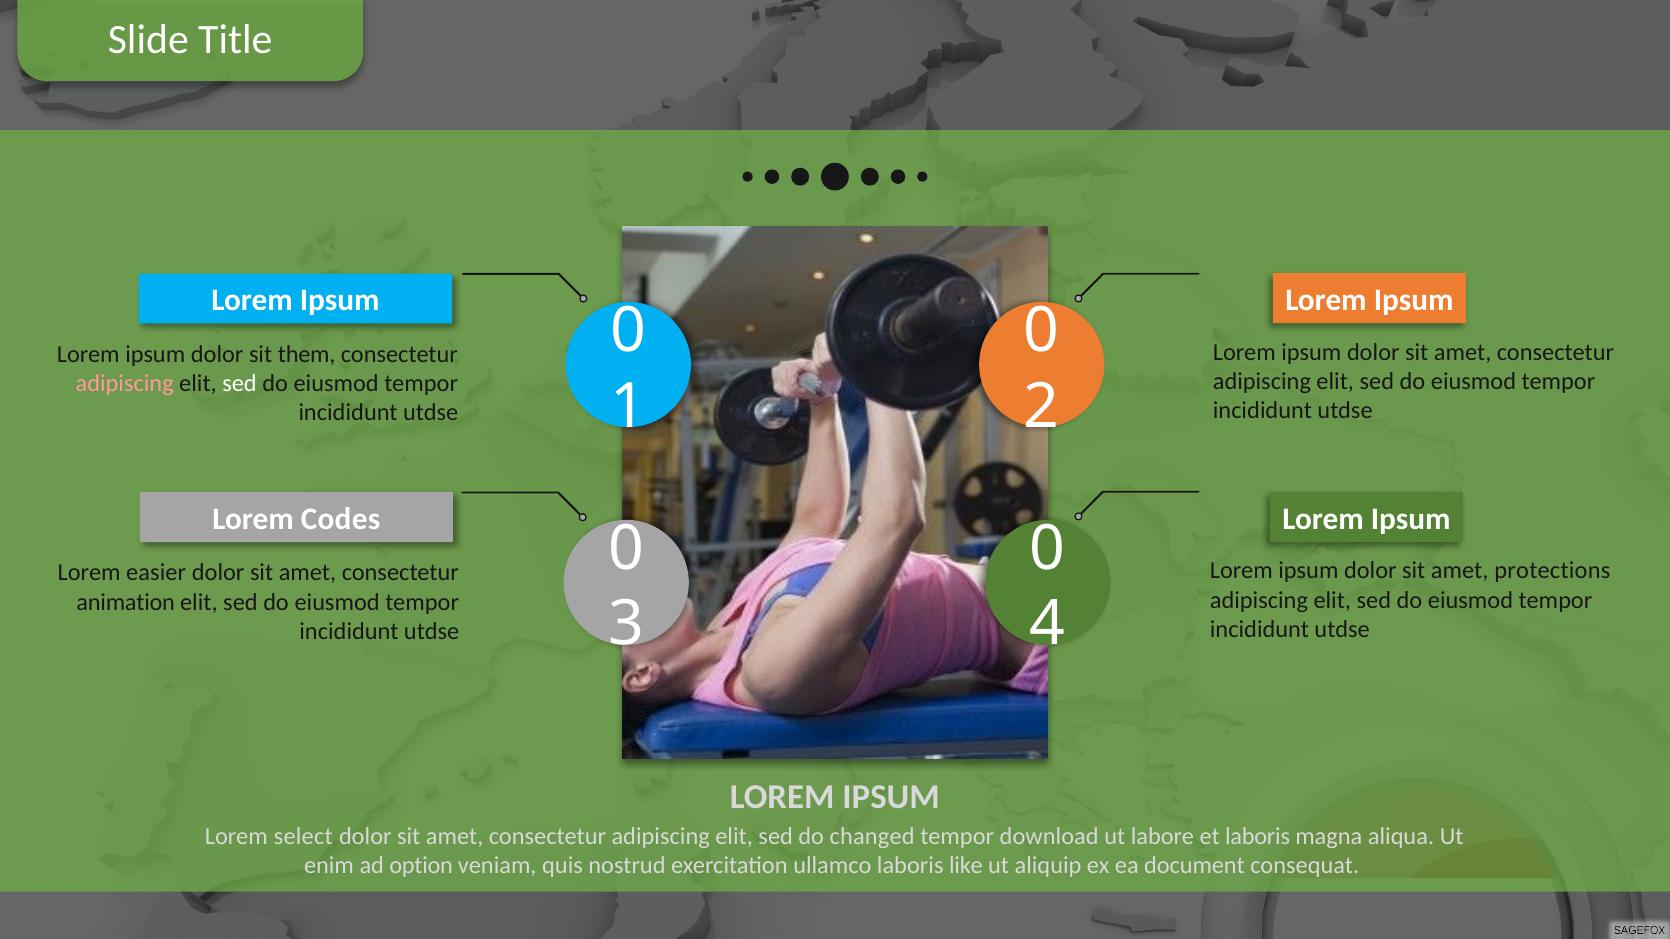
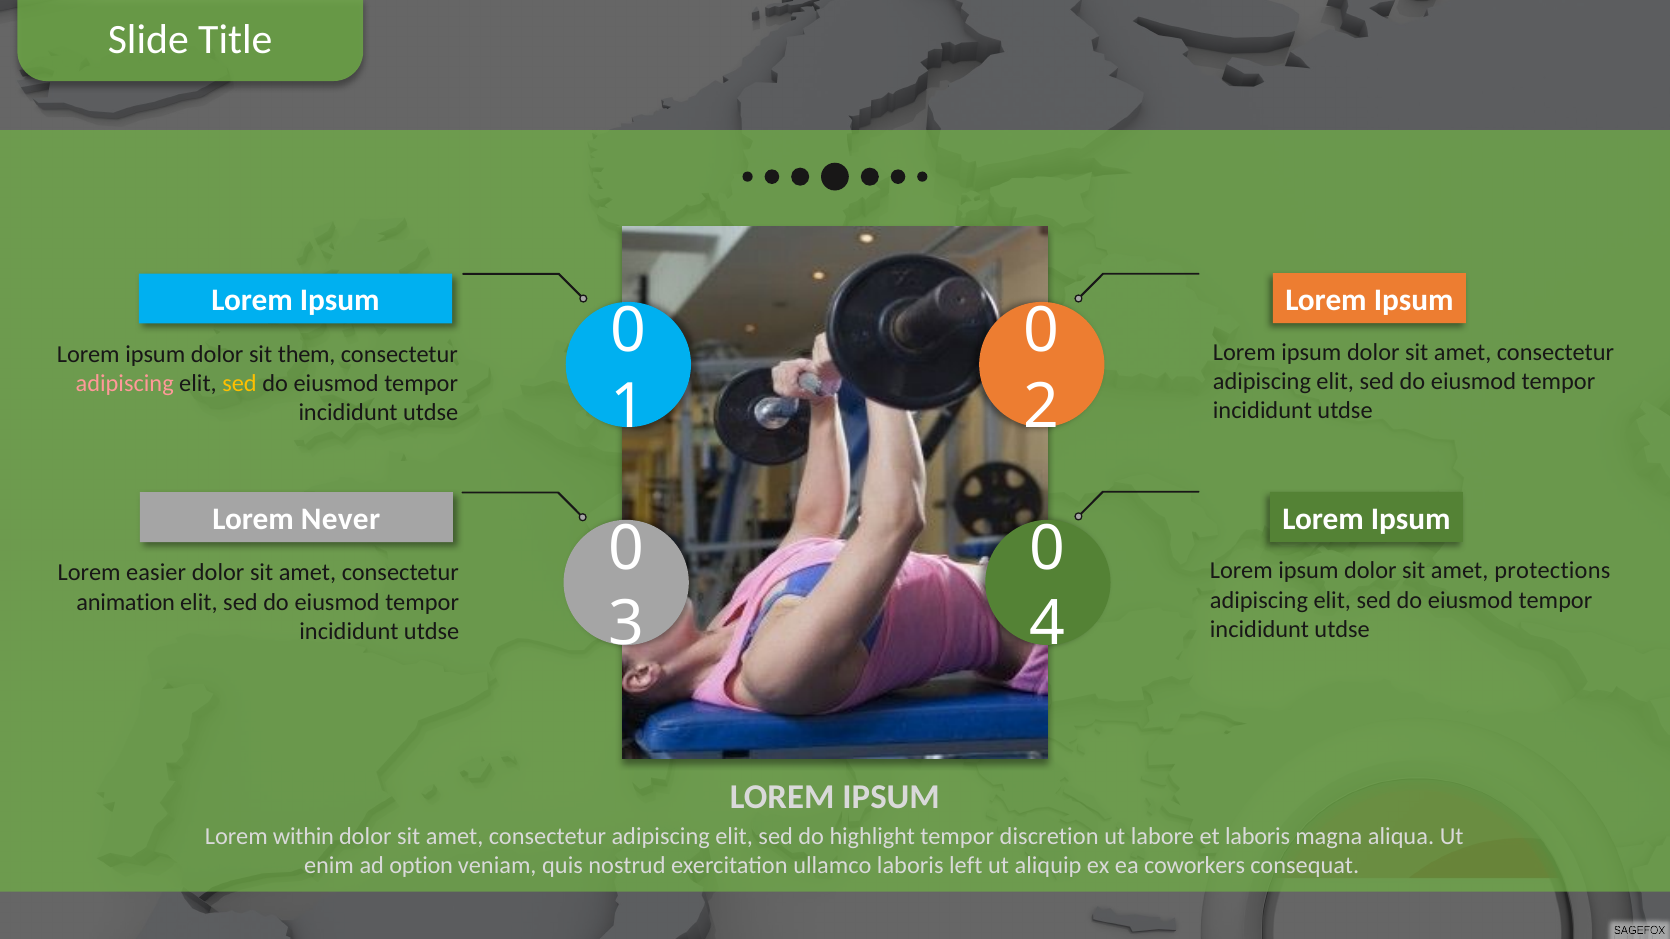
sed at (240, 384) colour: white -> yellow
Codes: Codes -> Never
select: select -> within
changed: changed -> highlight
download: download -> discretion
like: like -> left
document: document -> coworkers
